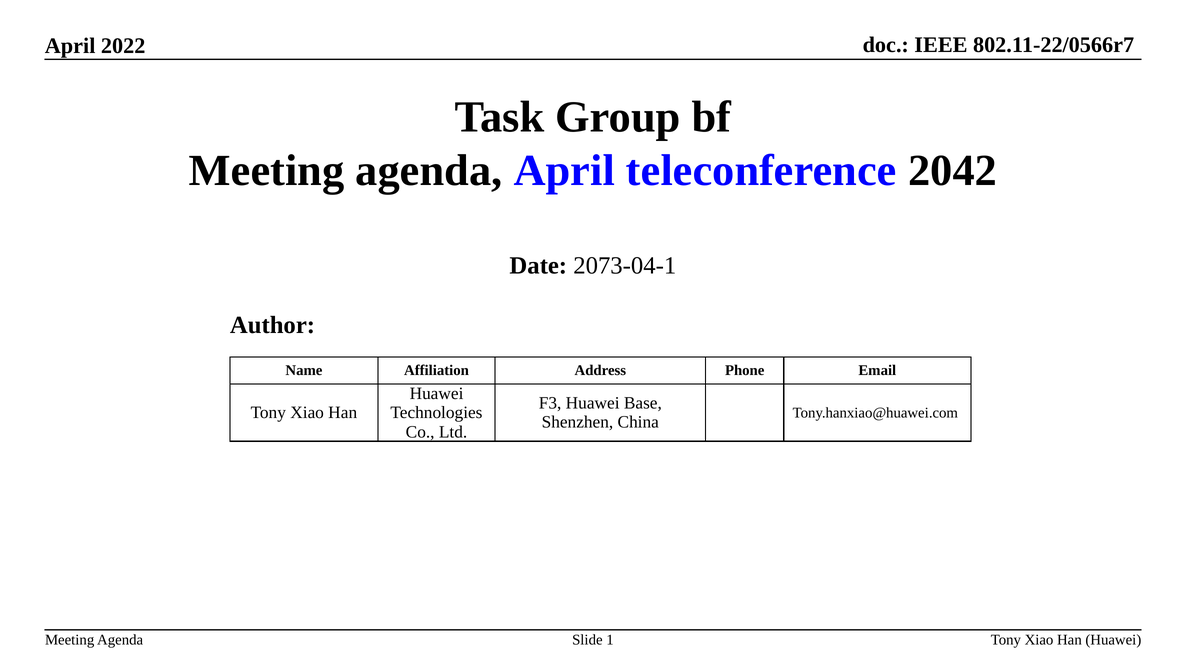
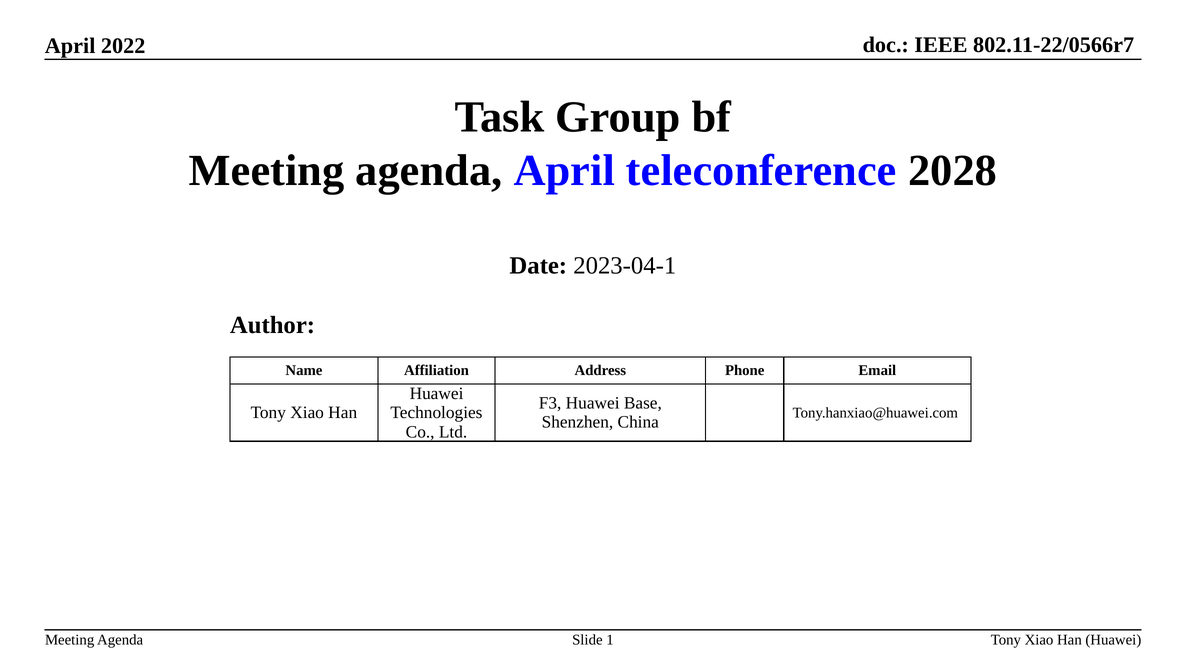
2042: 2042 -> 2028
2073-04-1: 2073-04-1 -> 2023-04-1
